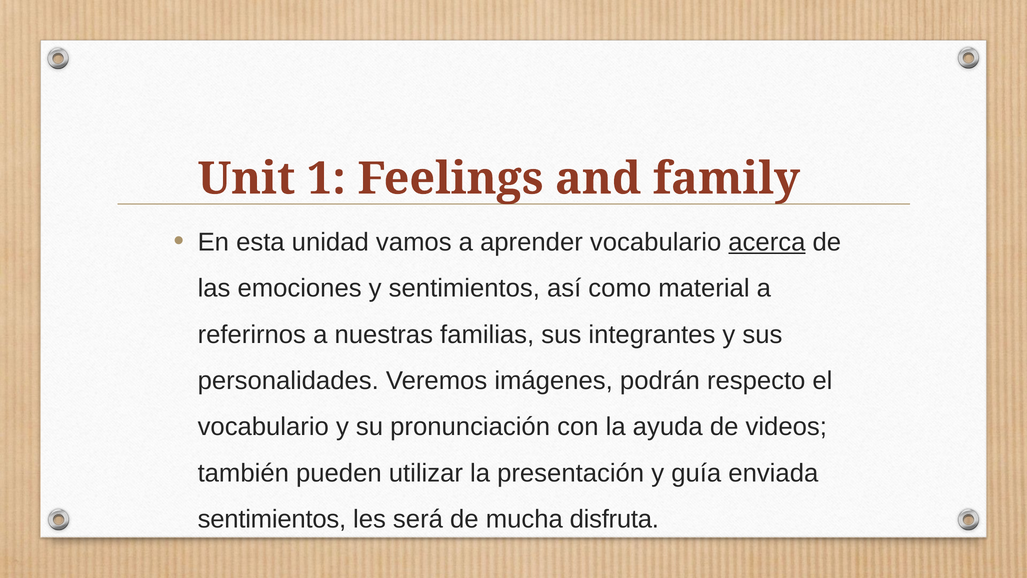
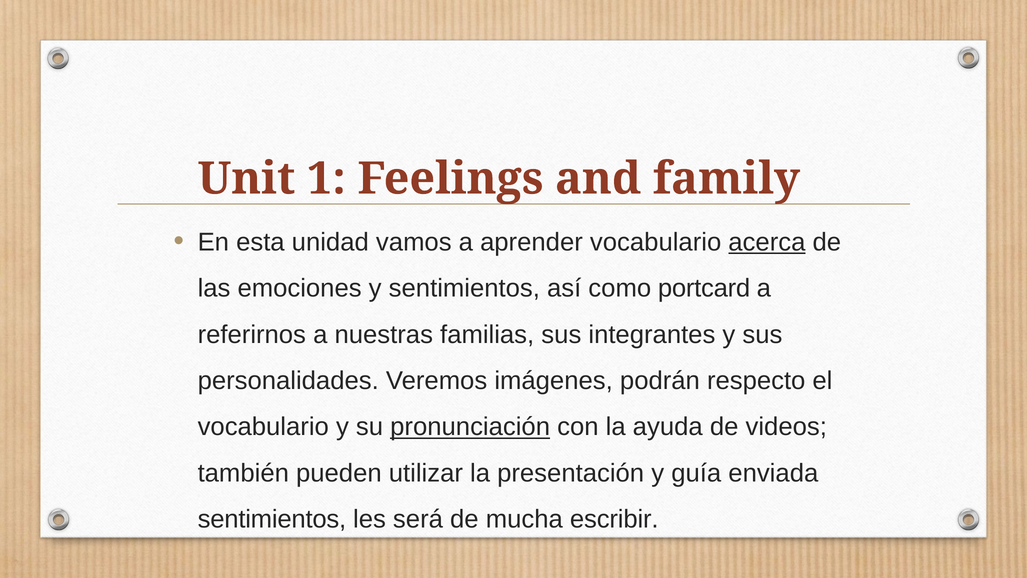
material: material -> portcard
pronunciación underline: none -> present
disfruta: disfruta -> escribir
